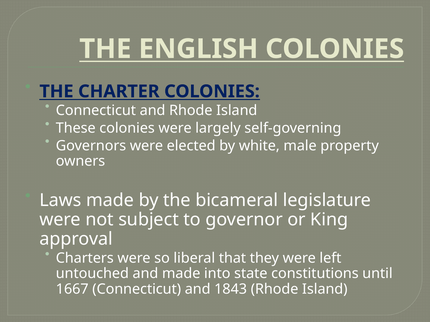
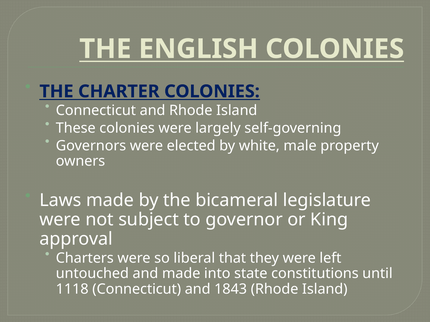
1667: 1667 -> 1118
